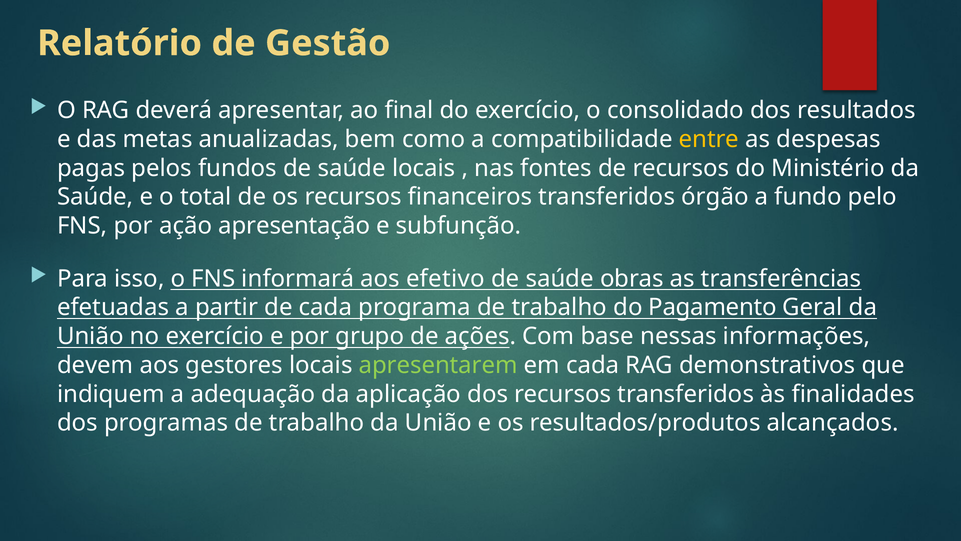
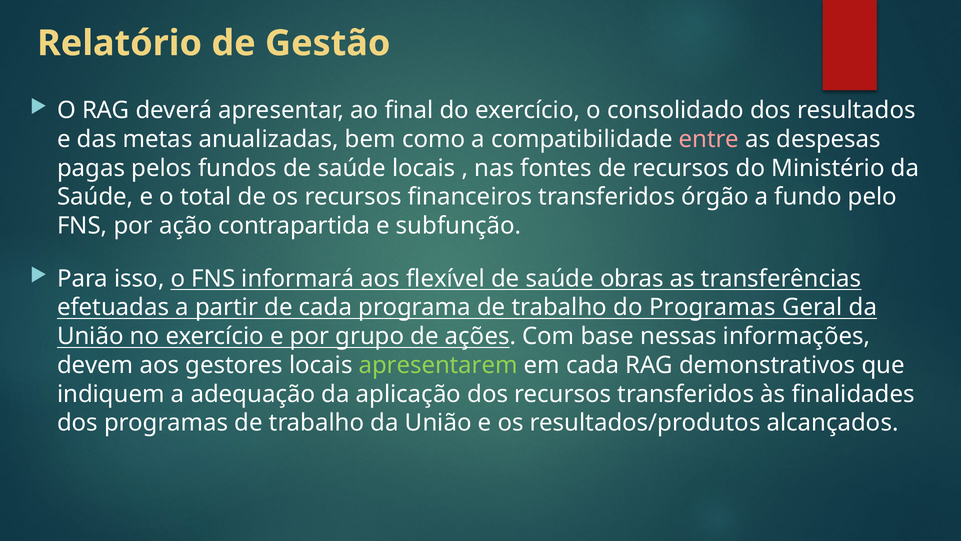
entre colour: yellow -> pink
apresentação: apresentação -> contrapartida
efetivo: efetivo -> flexível
do Pagamento: Pagamento -> Programas
